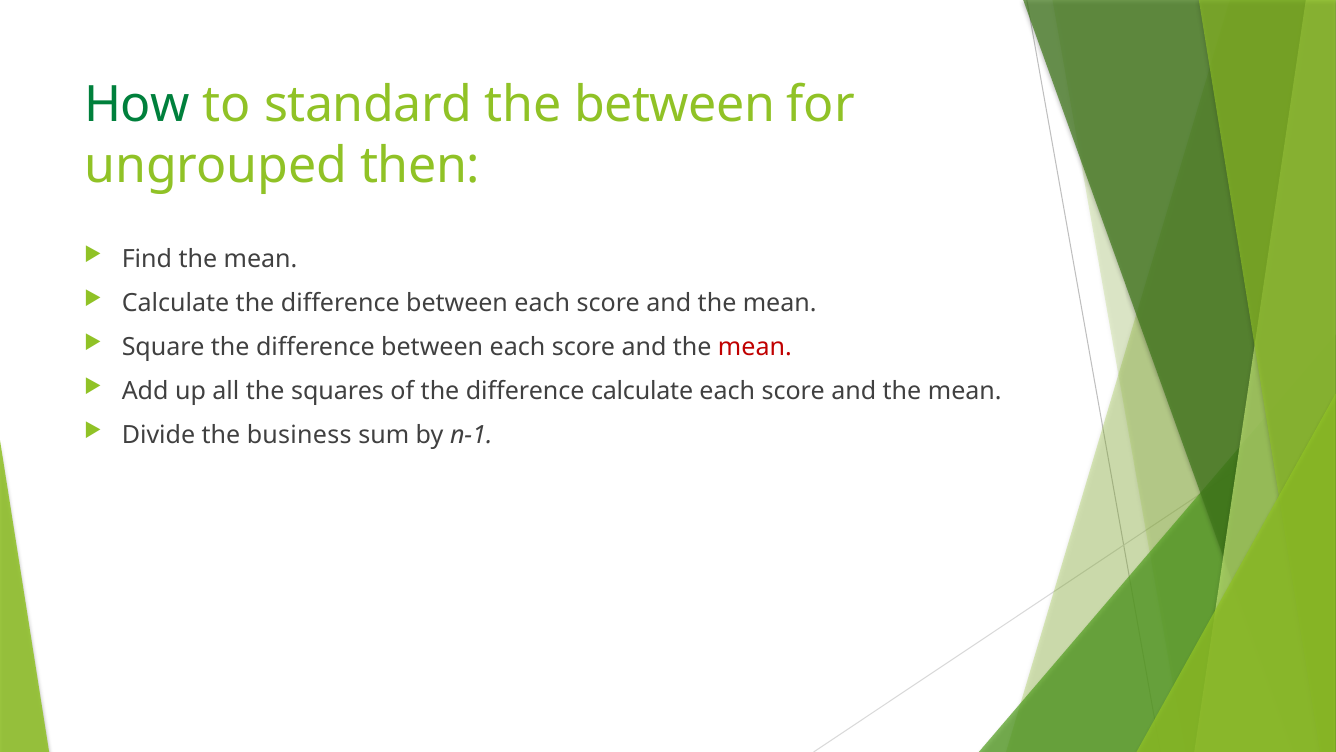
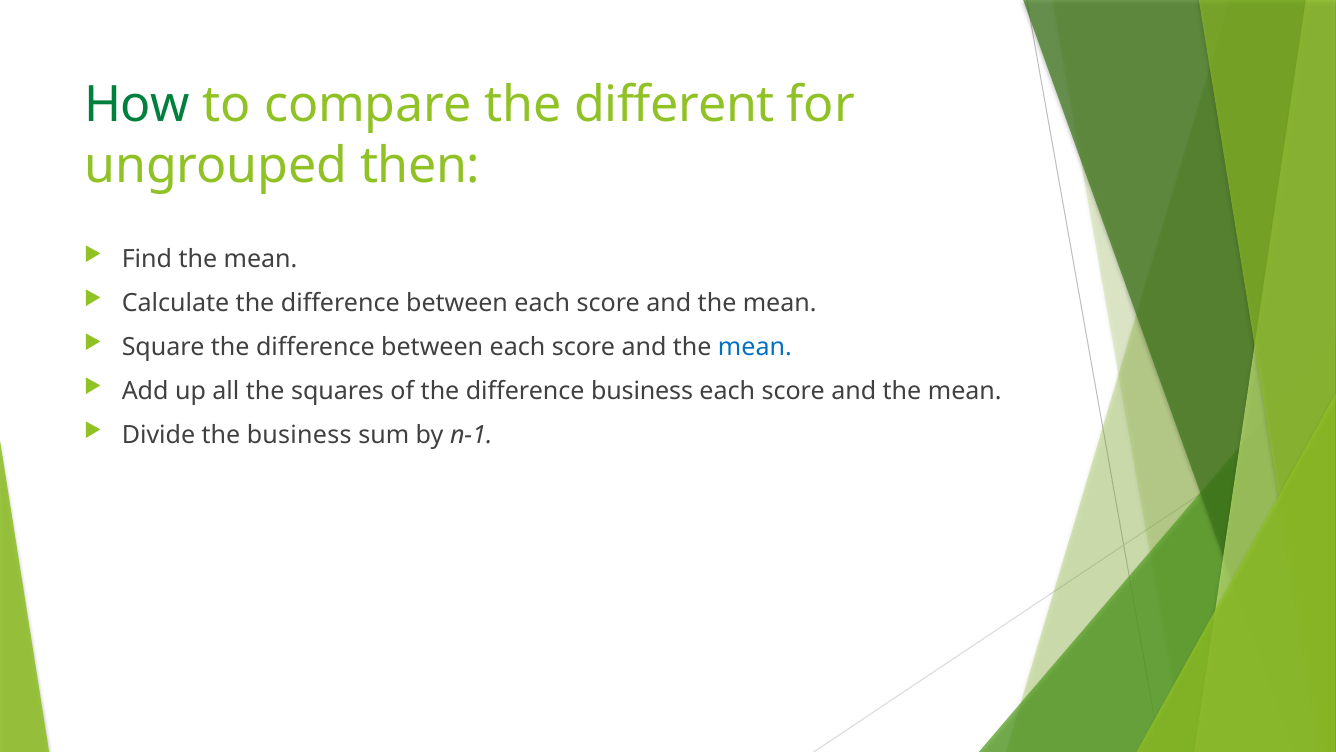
standard: standard -> compare
the between: between -> different
mean at (755, 347) colour: red -> blue
difference calculate: calculate -> business
